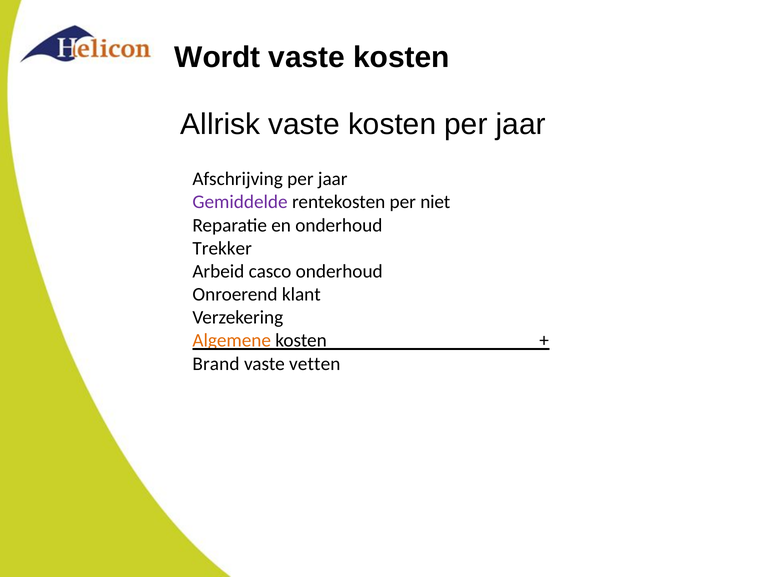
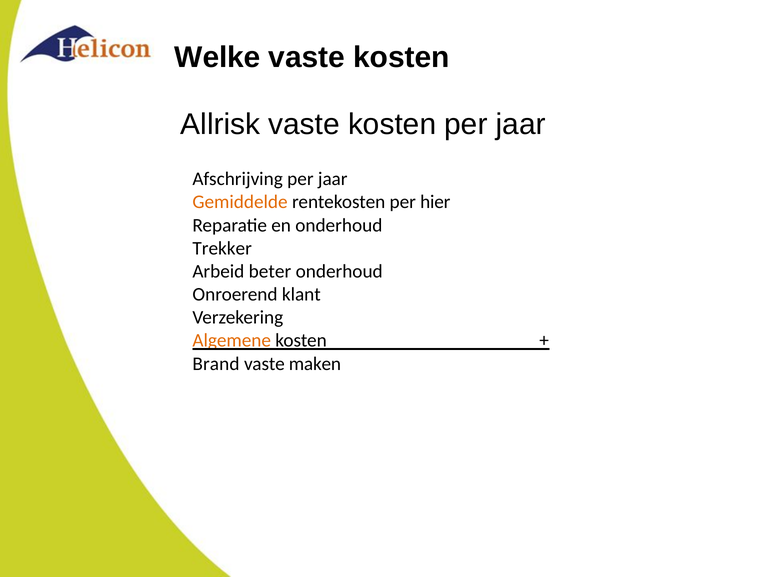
Wordt: Wordt -> Welke
Gemiddelde colour: purple -> orange
niet: niet -> hier
casco: casco -> beter
vetten: vetten -> maken
